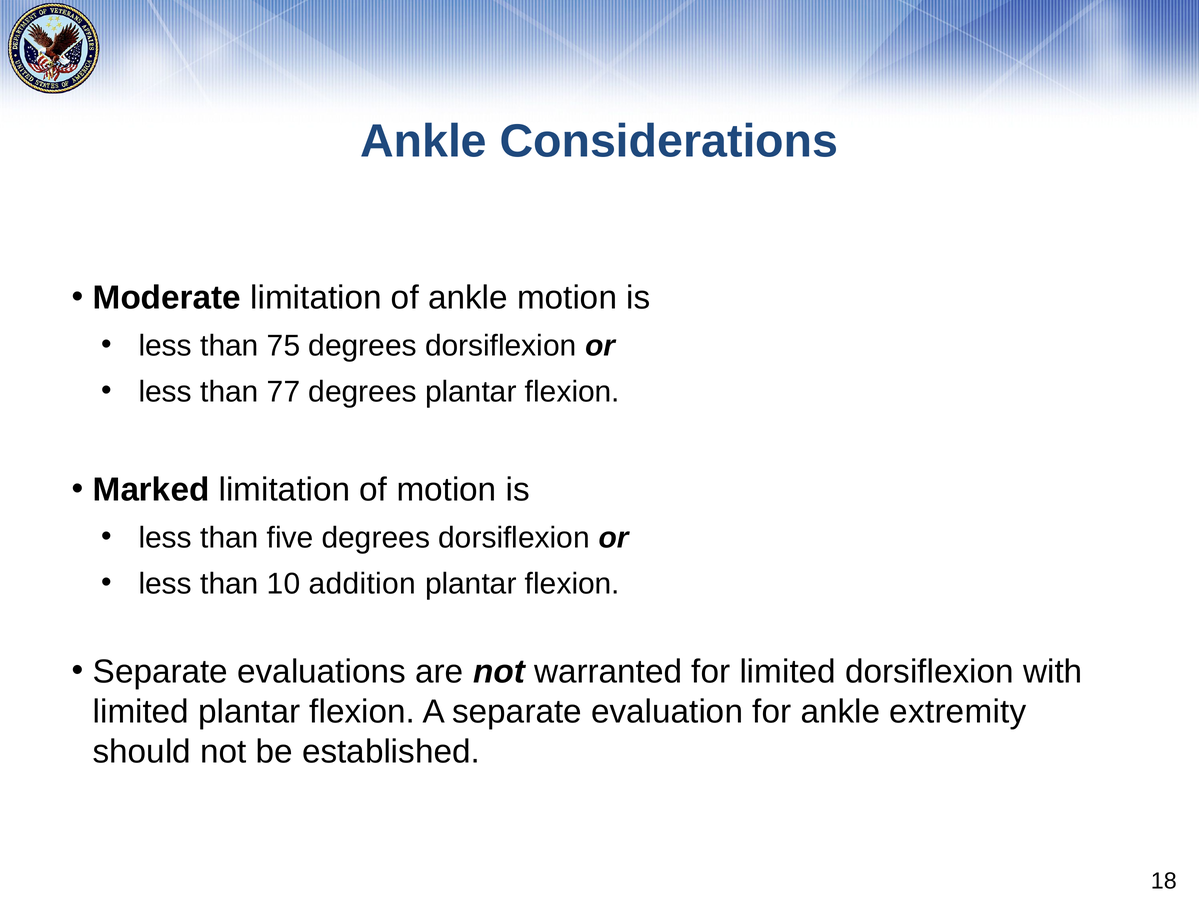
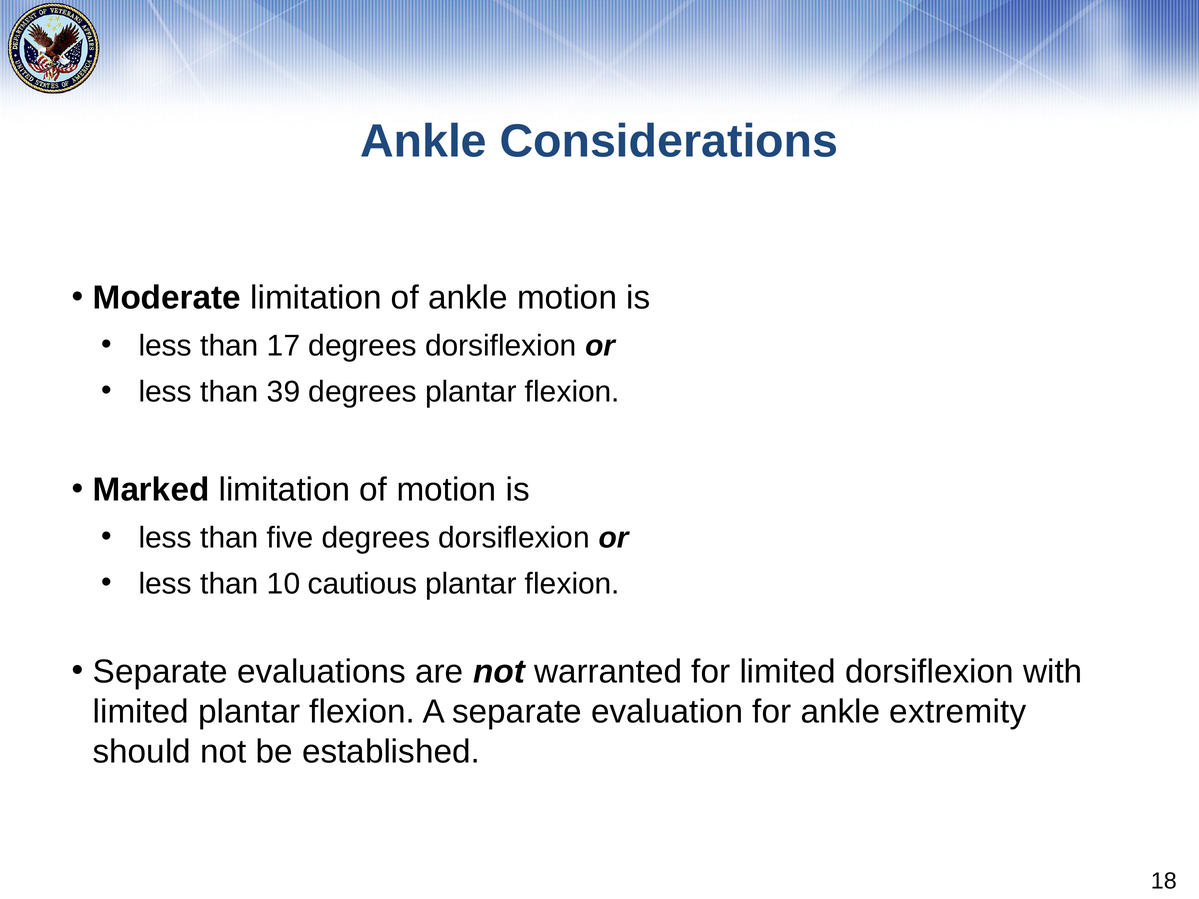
75: 75 -> 17
77: 77 -> 39
addition: addition -> cautious
